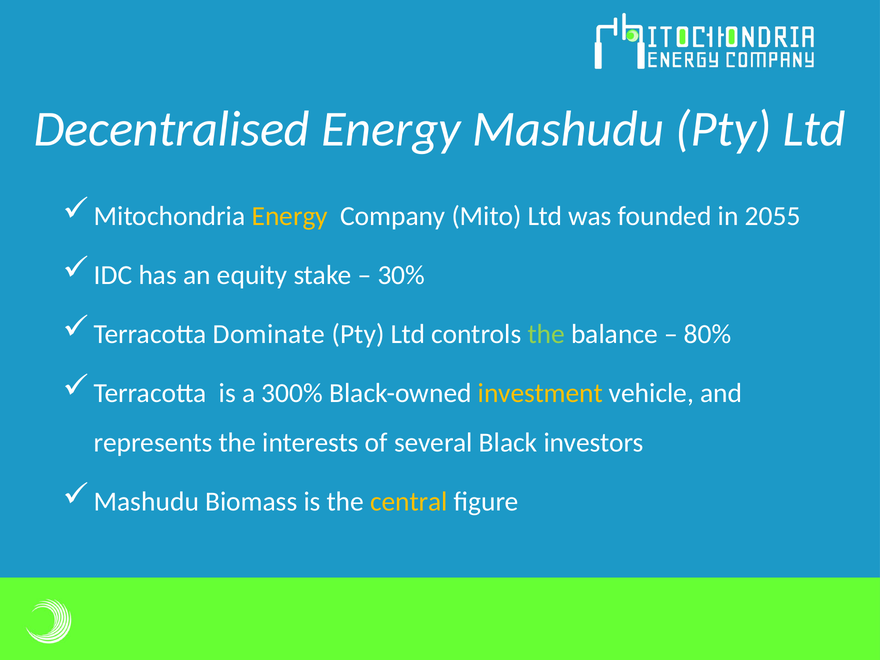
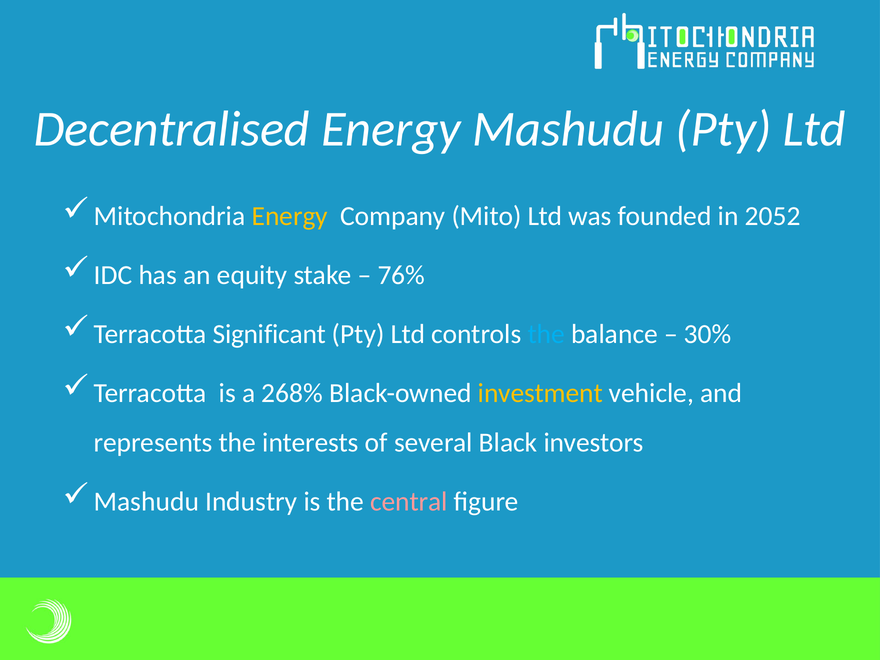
2055: 2055 -> 2052
30%: 30% -> 76%
Dominate: Dominate -> Significant
the at (546, 334) colour: light green -> light blue
80%: 80% -> 30%
300%: 300% -> 268%
Biomass: Biomass -> Industry
central colour: yellow -> pink
